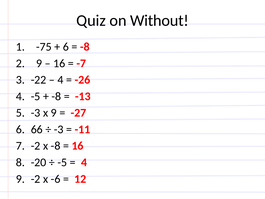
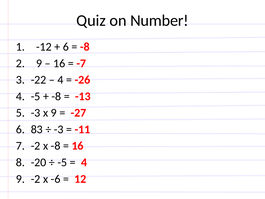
Without: Without -> Number
-75: -75 -> -12
66: 66 -> 83
